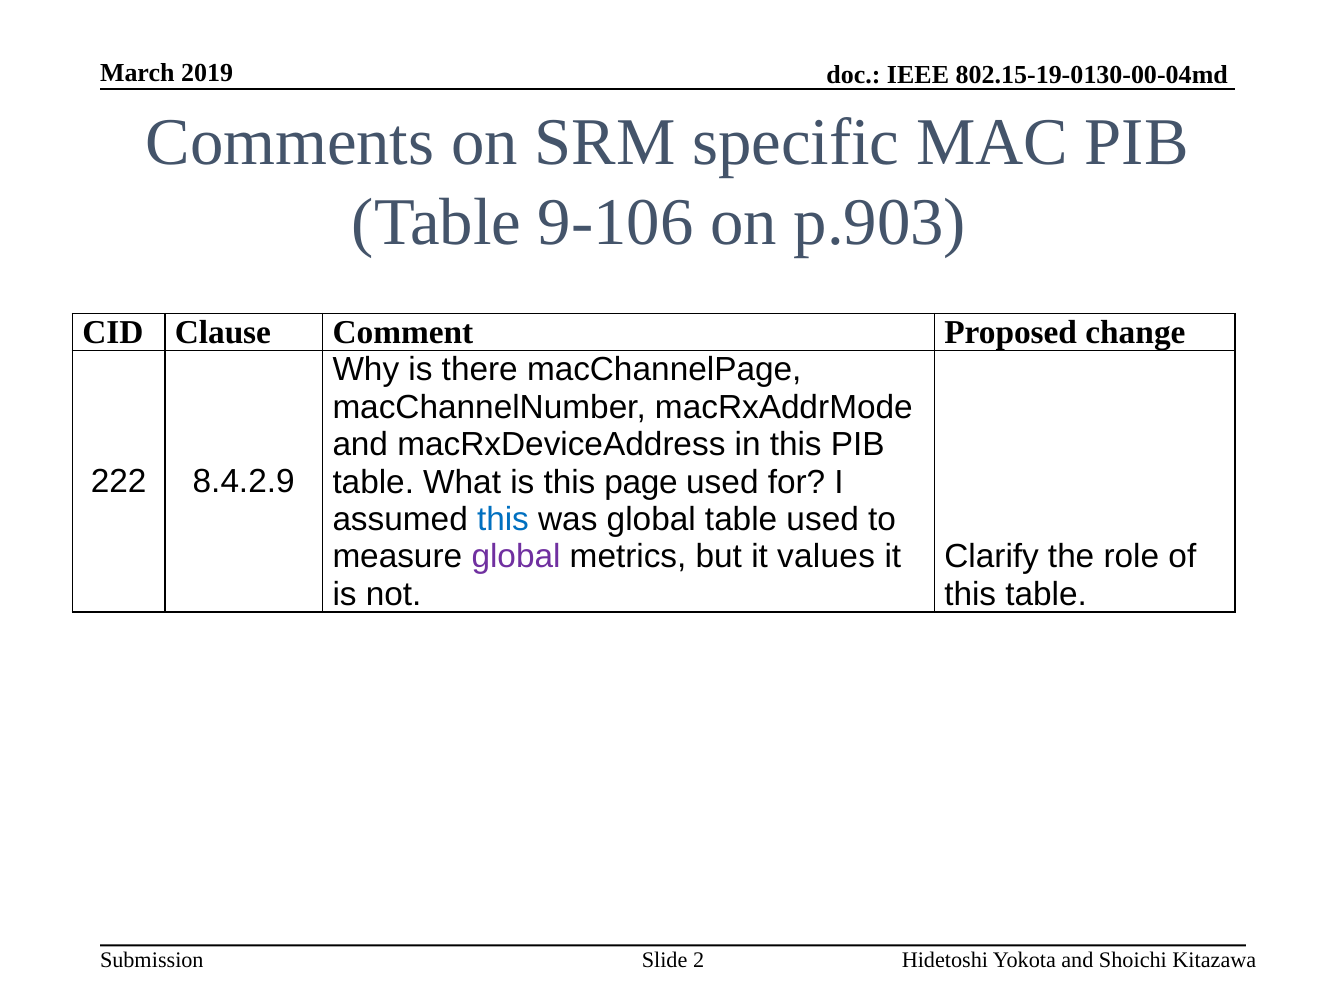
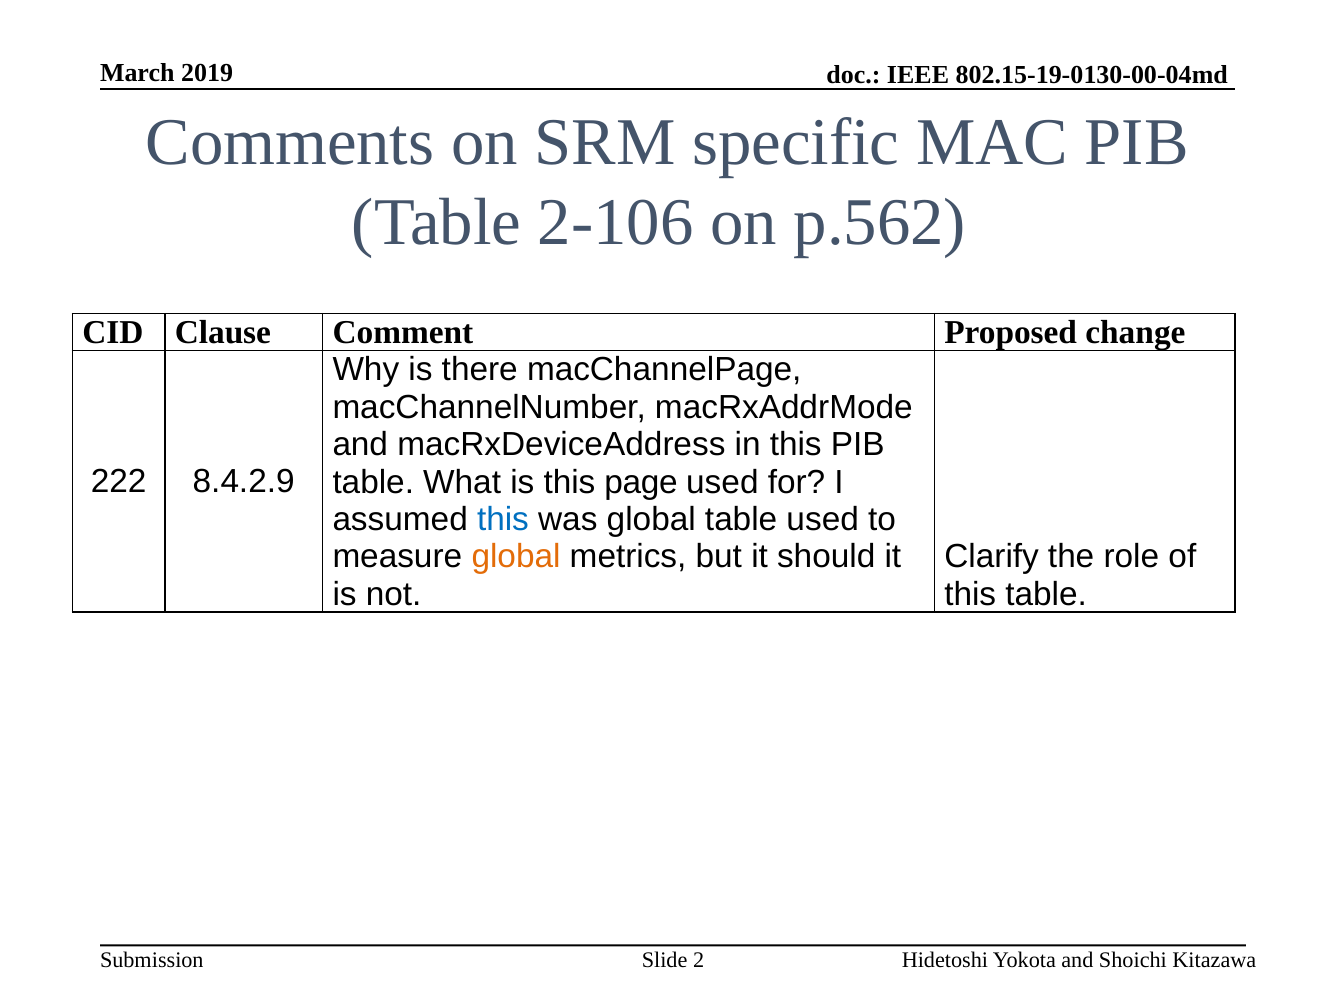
9-106: 9-106 -> 2-106
p.903: p.903 -> p.562
global at (516, 557) colour: purple -> orange
values: values -> should
